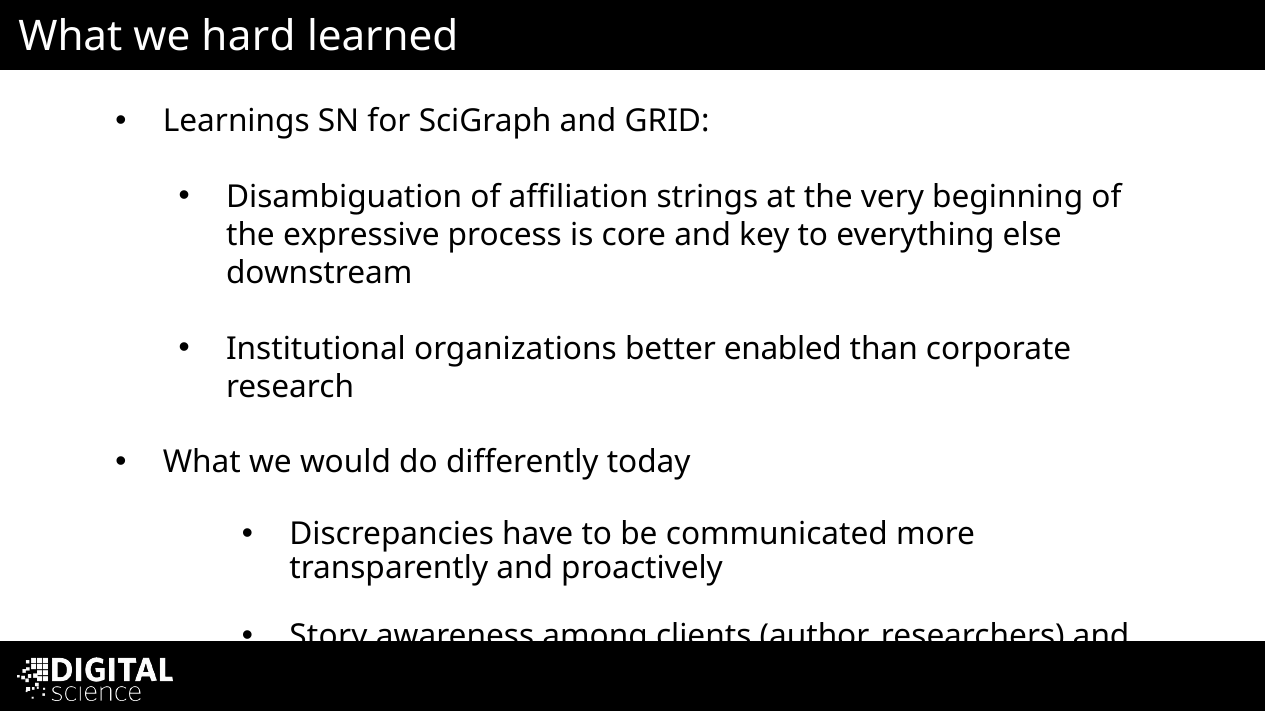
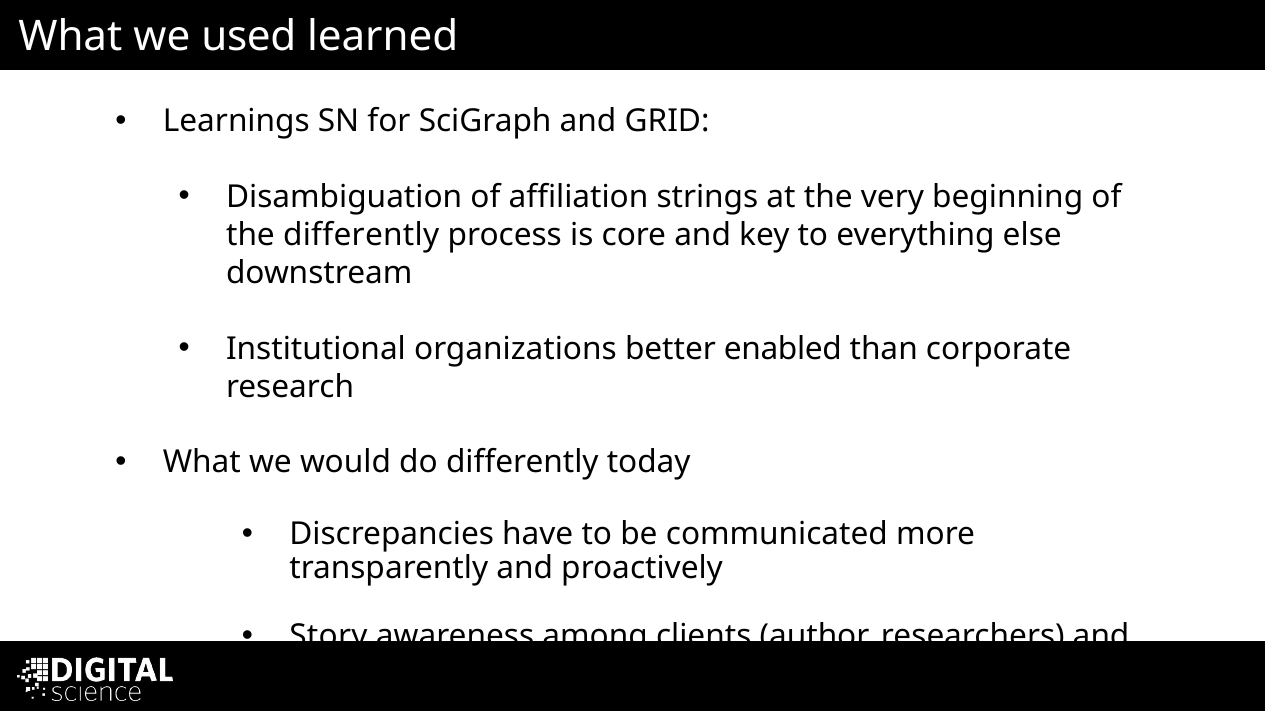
hard: hard -> used
the expressive: expressive -> differently
